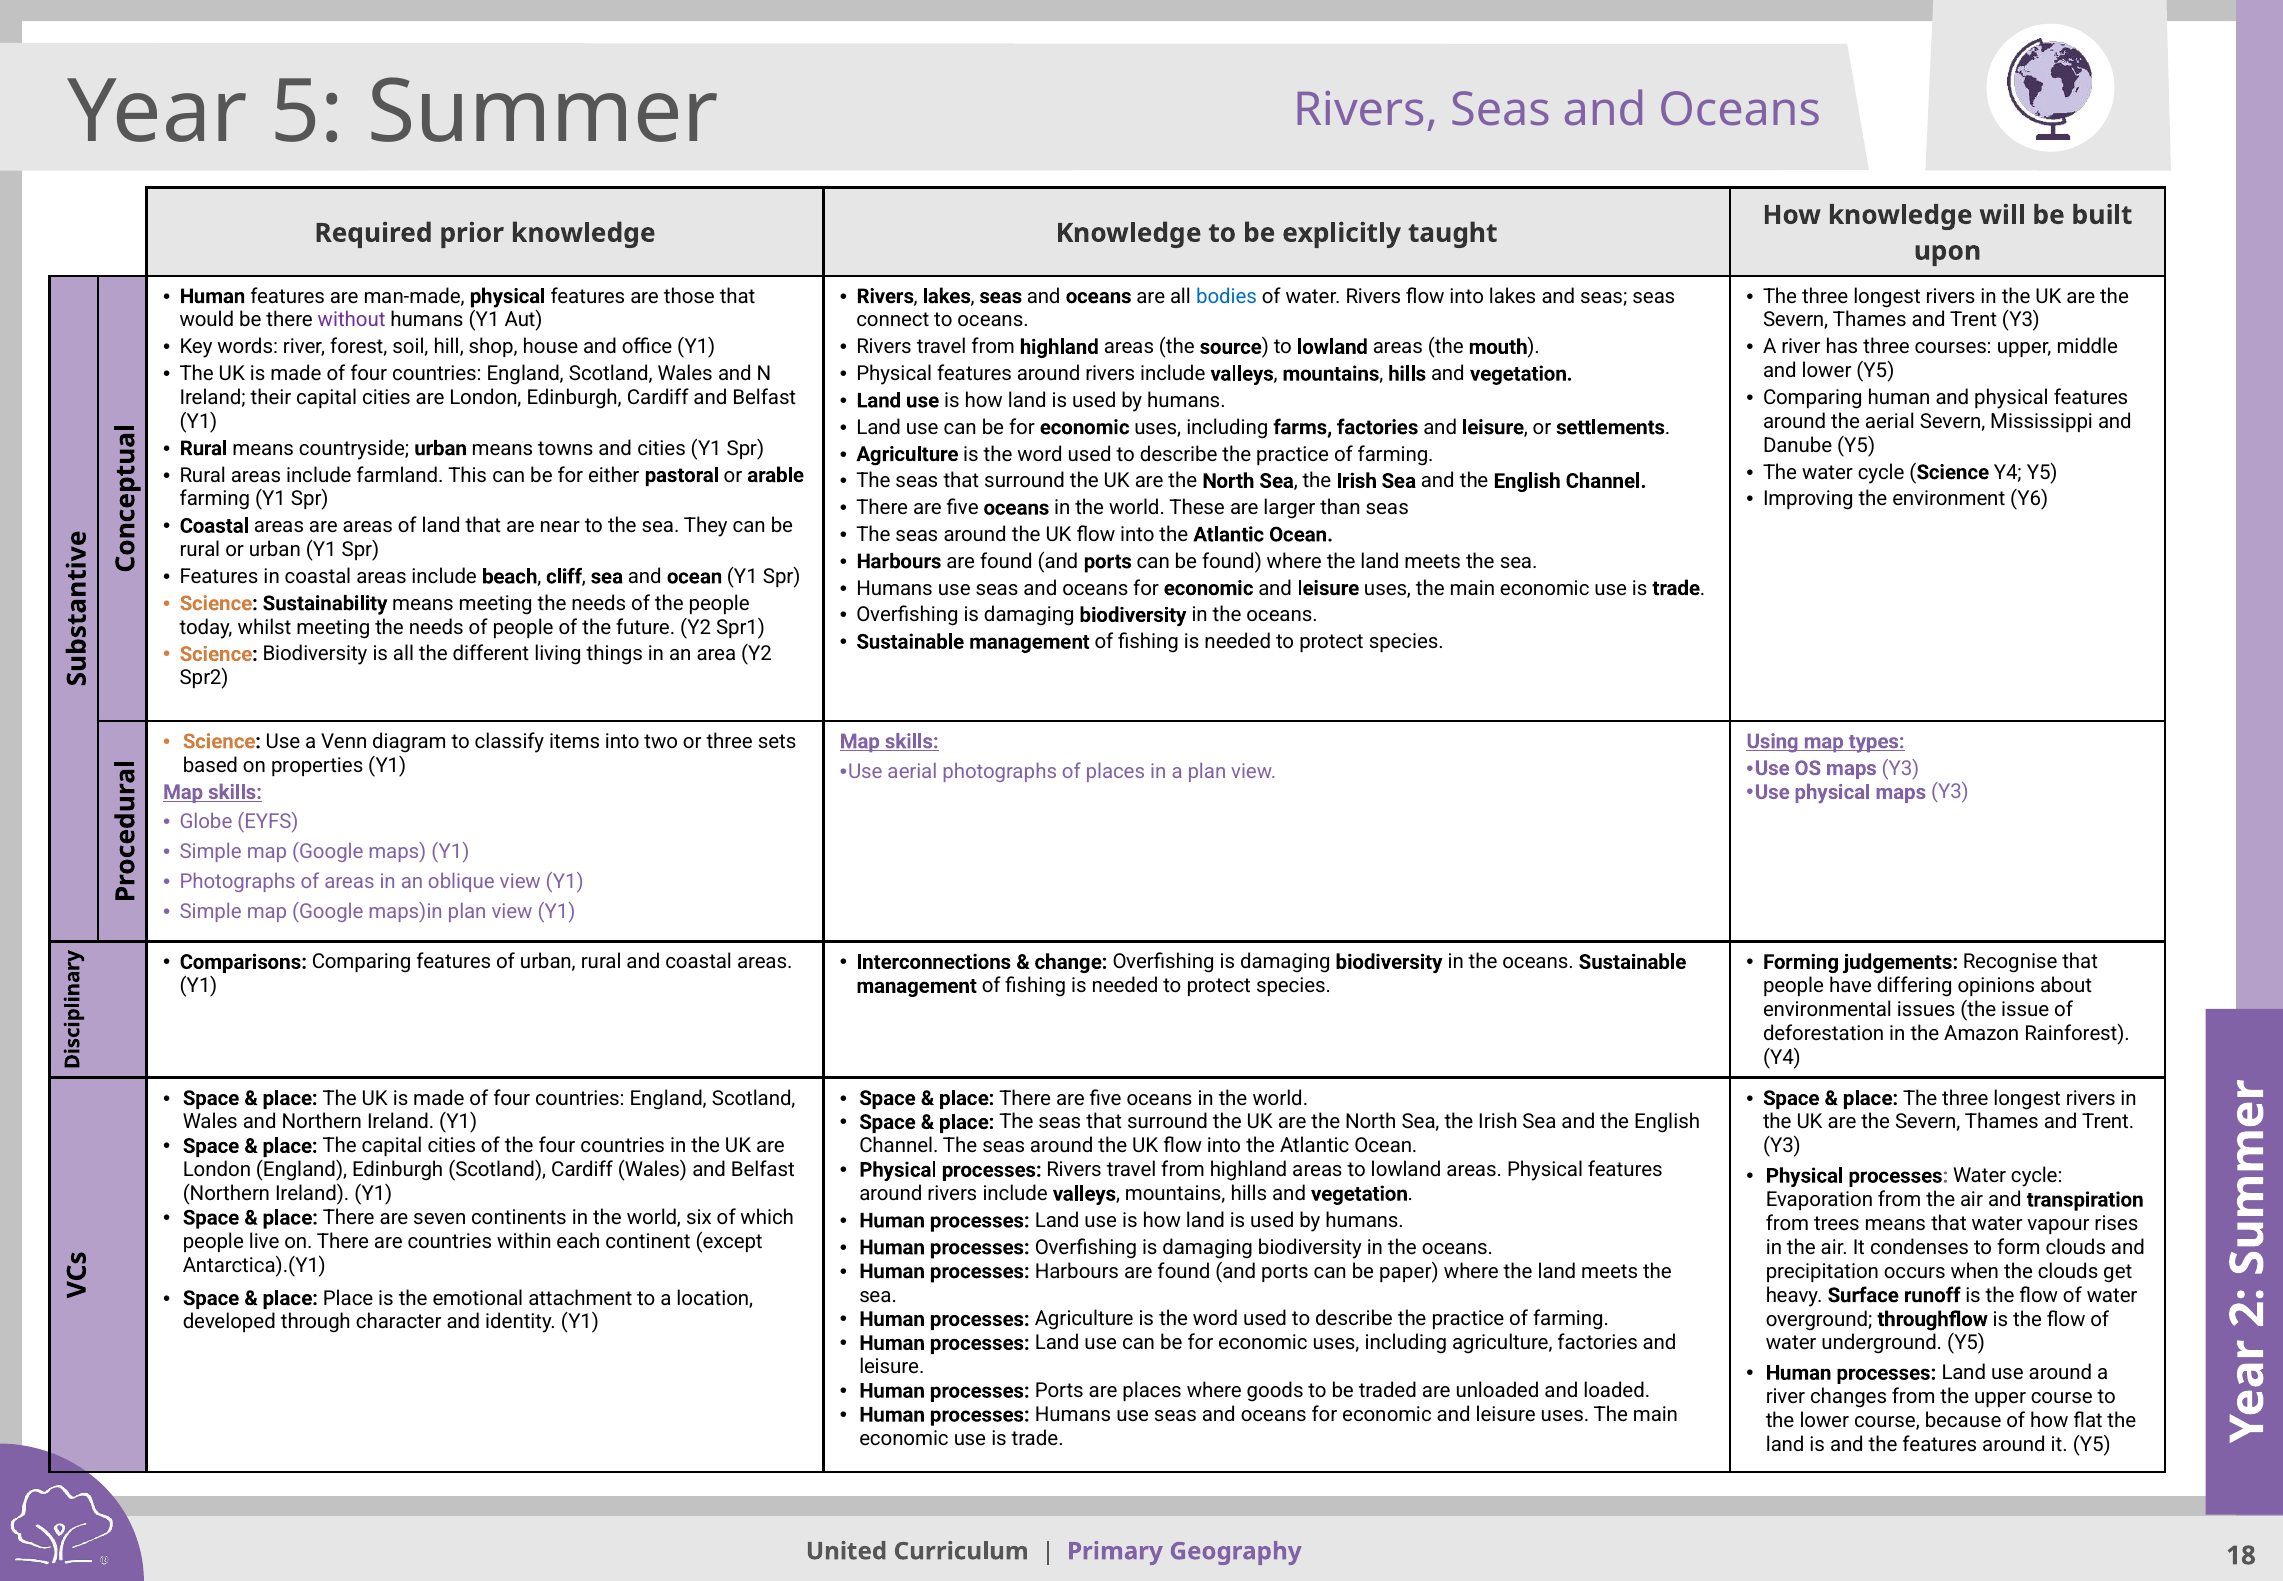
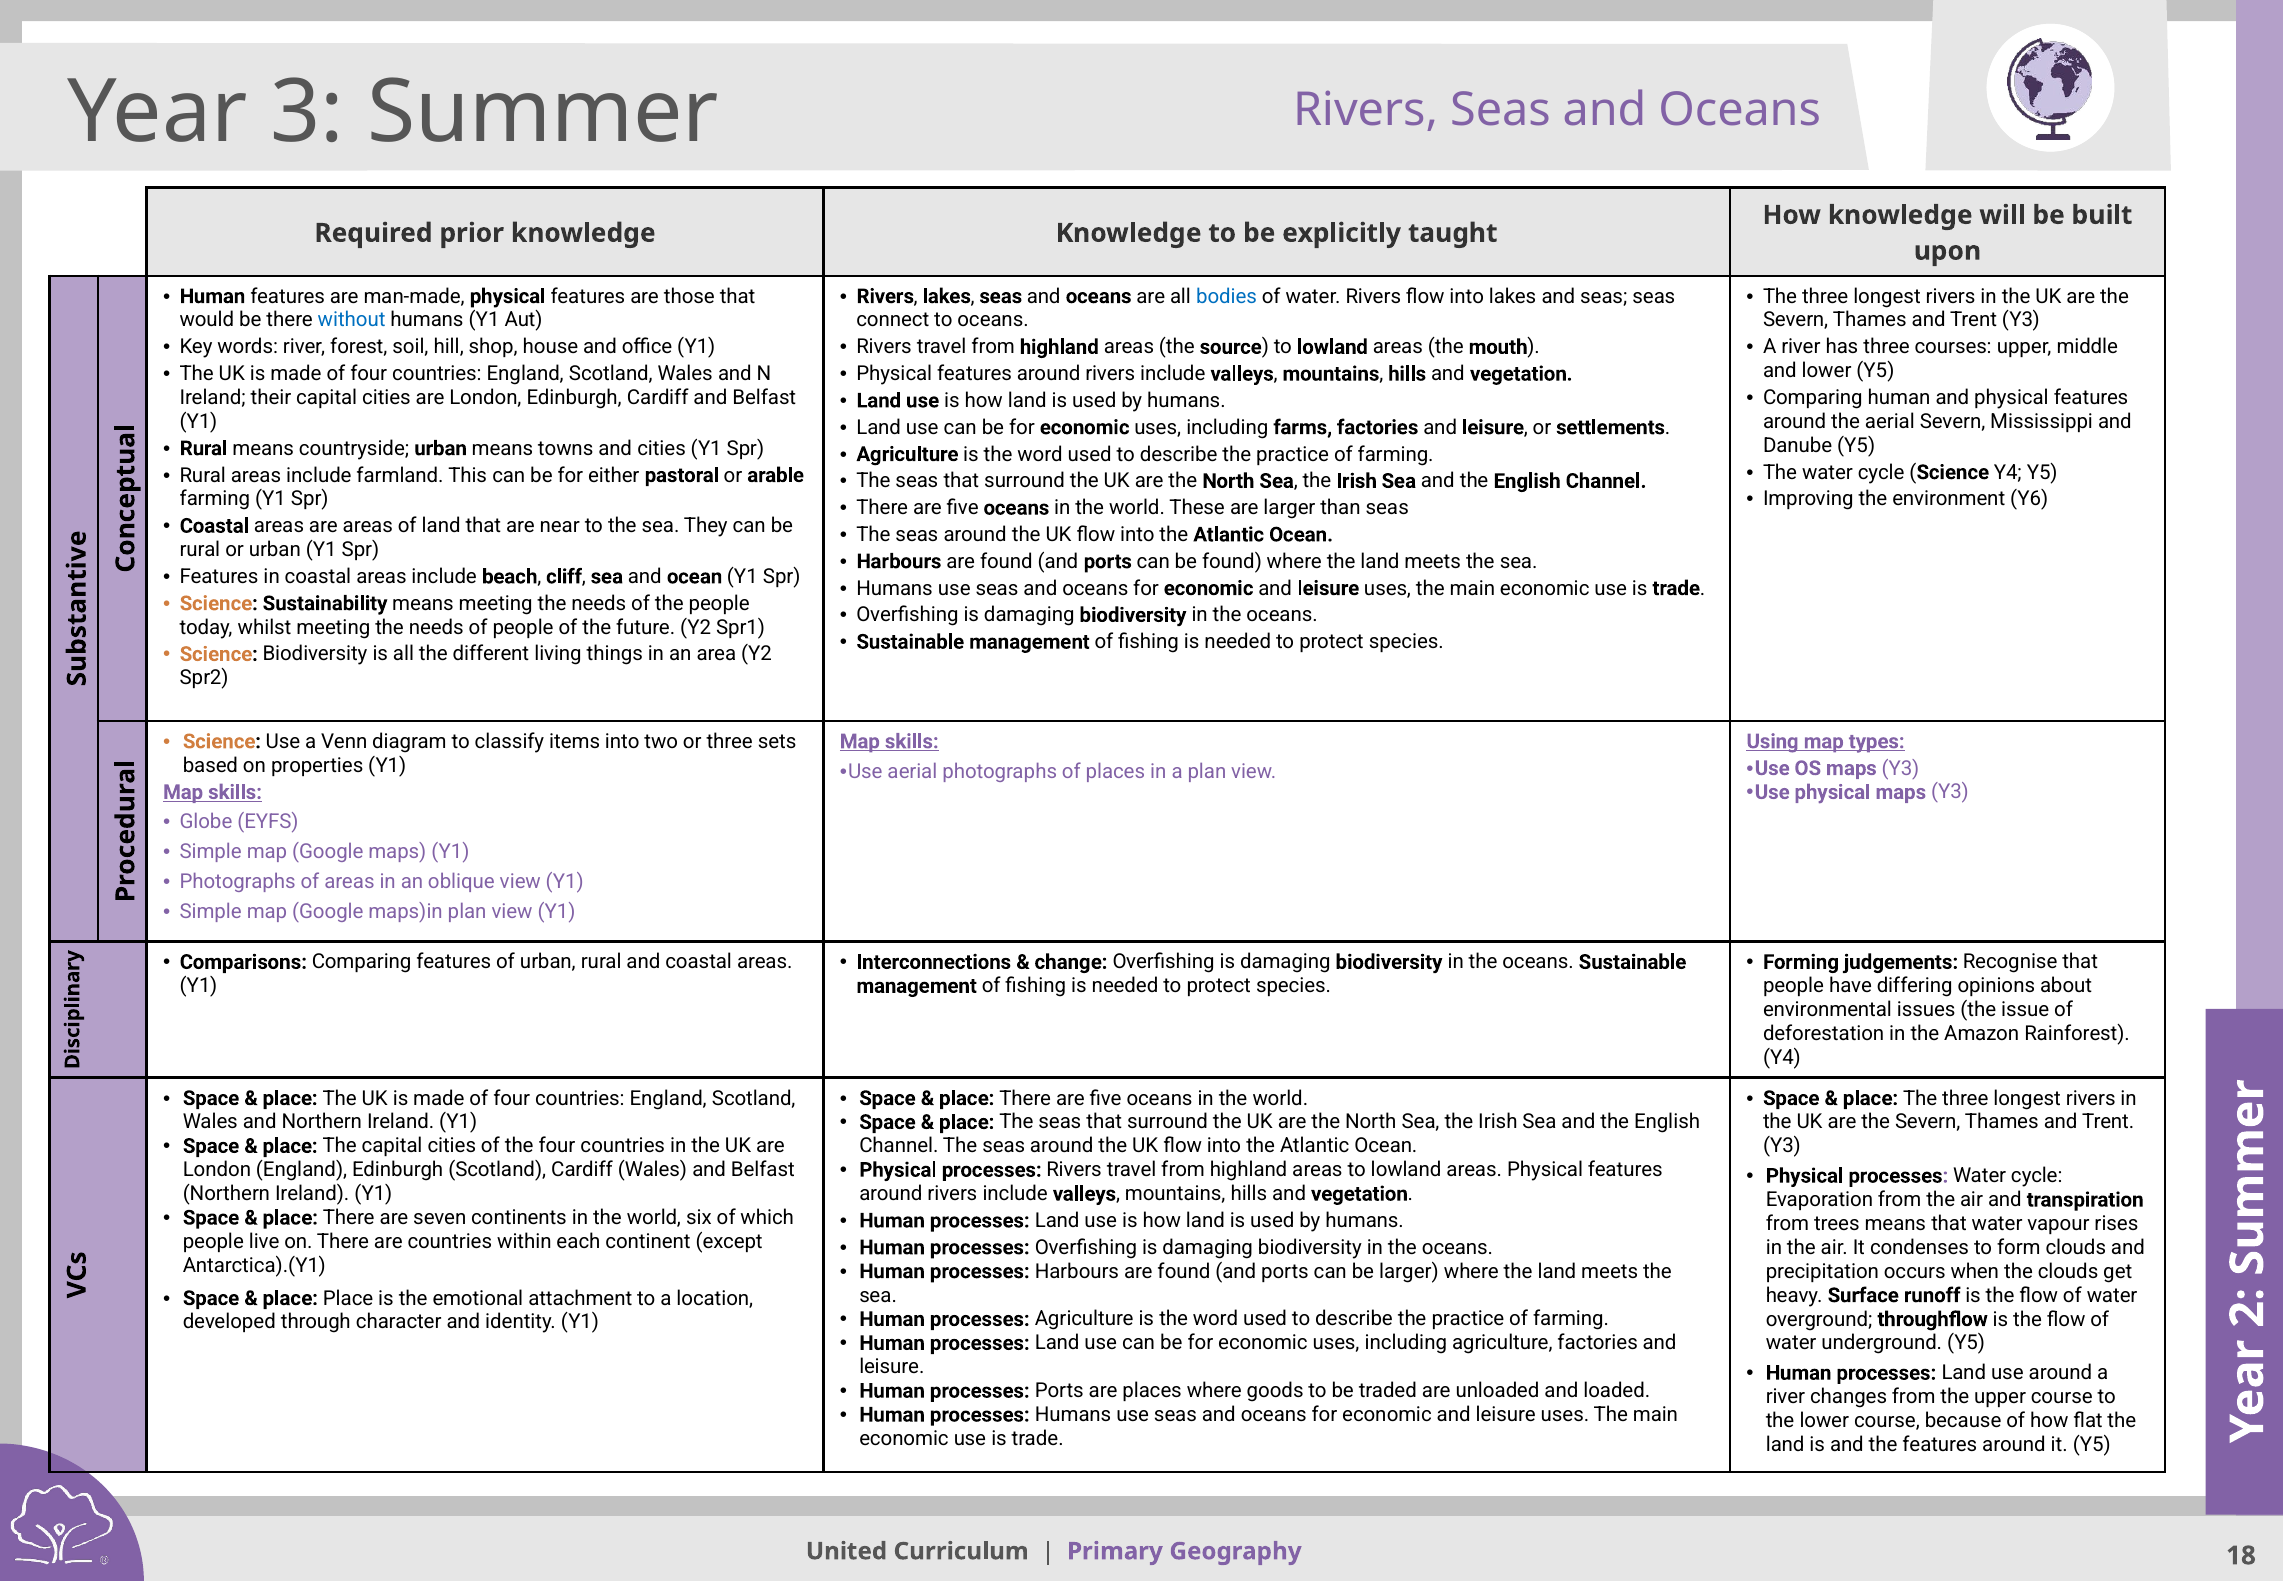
5: 5 -> 3
without colour: purple -> blue
be paper: paper -> larger
